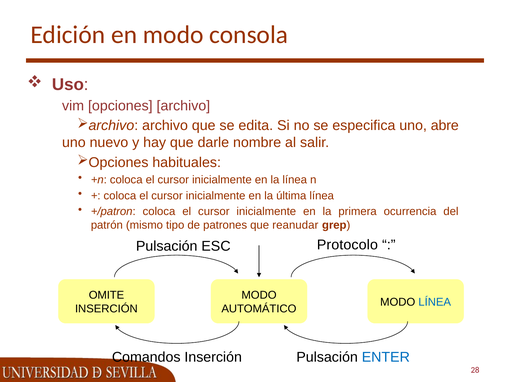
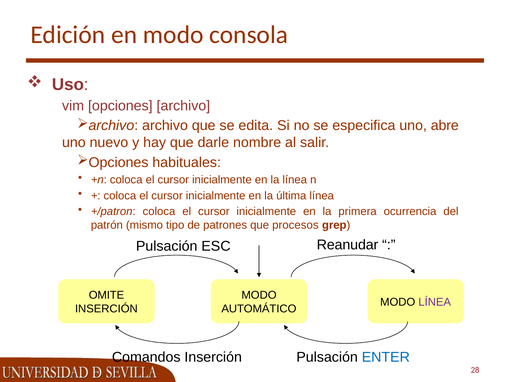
reanudar: reanudar -> procesos
Protocolo: Protocolo -> Reanudar
LÍNEA at (435, 302) colour: blue -> purple
